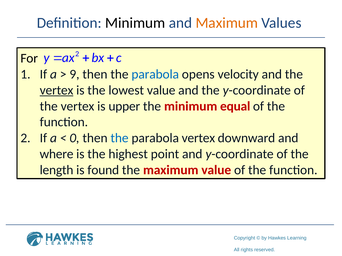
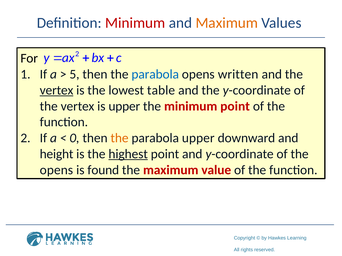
Minimum at (135, 23) colour: black -> red
9: 9 -> 5
velocity: velocity -> written
lowest value: value -> table
minimum equal: equal -> point
the at (120, 138) colour: blue -> orange
parabola vertex: vertex -> upper
where: where -> height
highest underline: none -> present
length at (57, 170): length -> opens
